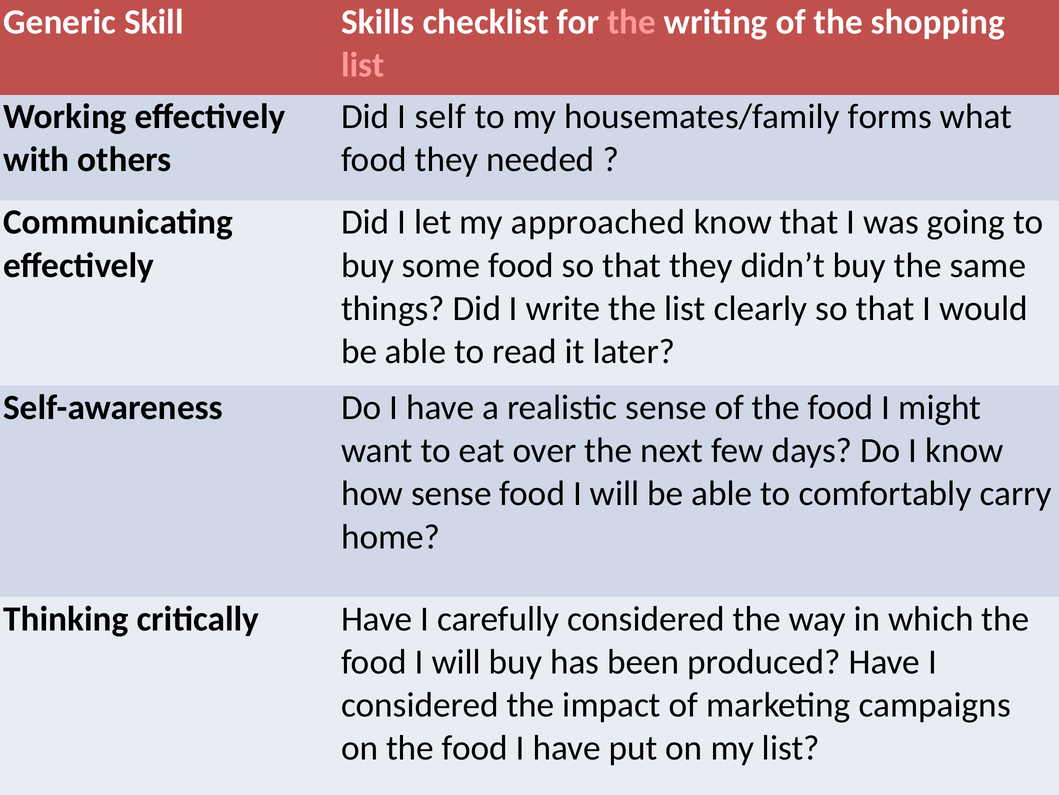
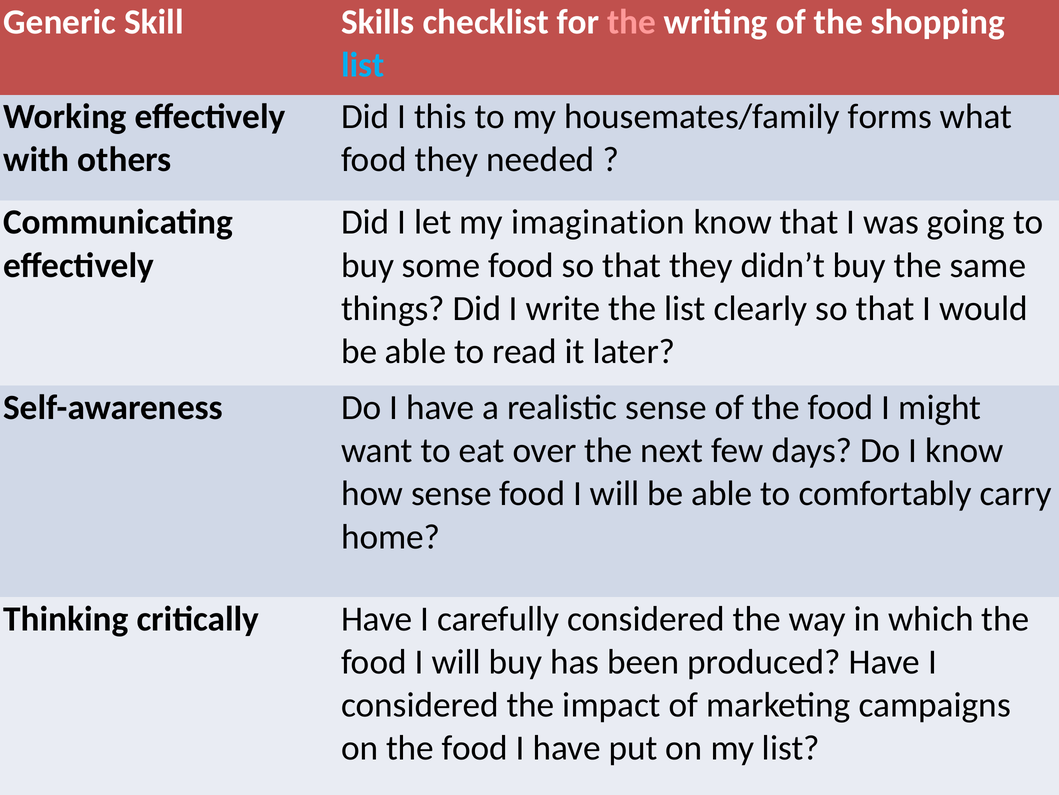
list at (363, 65) colour: pink -> light blue
self: self -> this
approached: approached -> imagination
